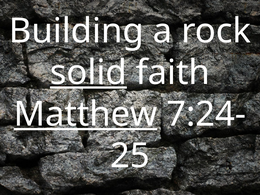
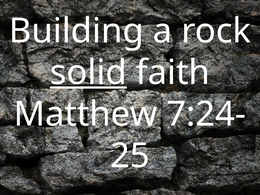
Matthew underline: present -> none
